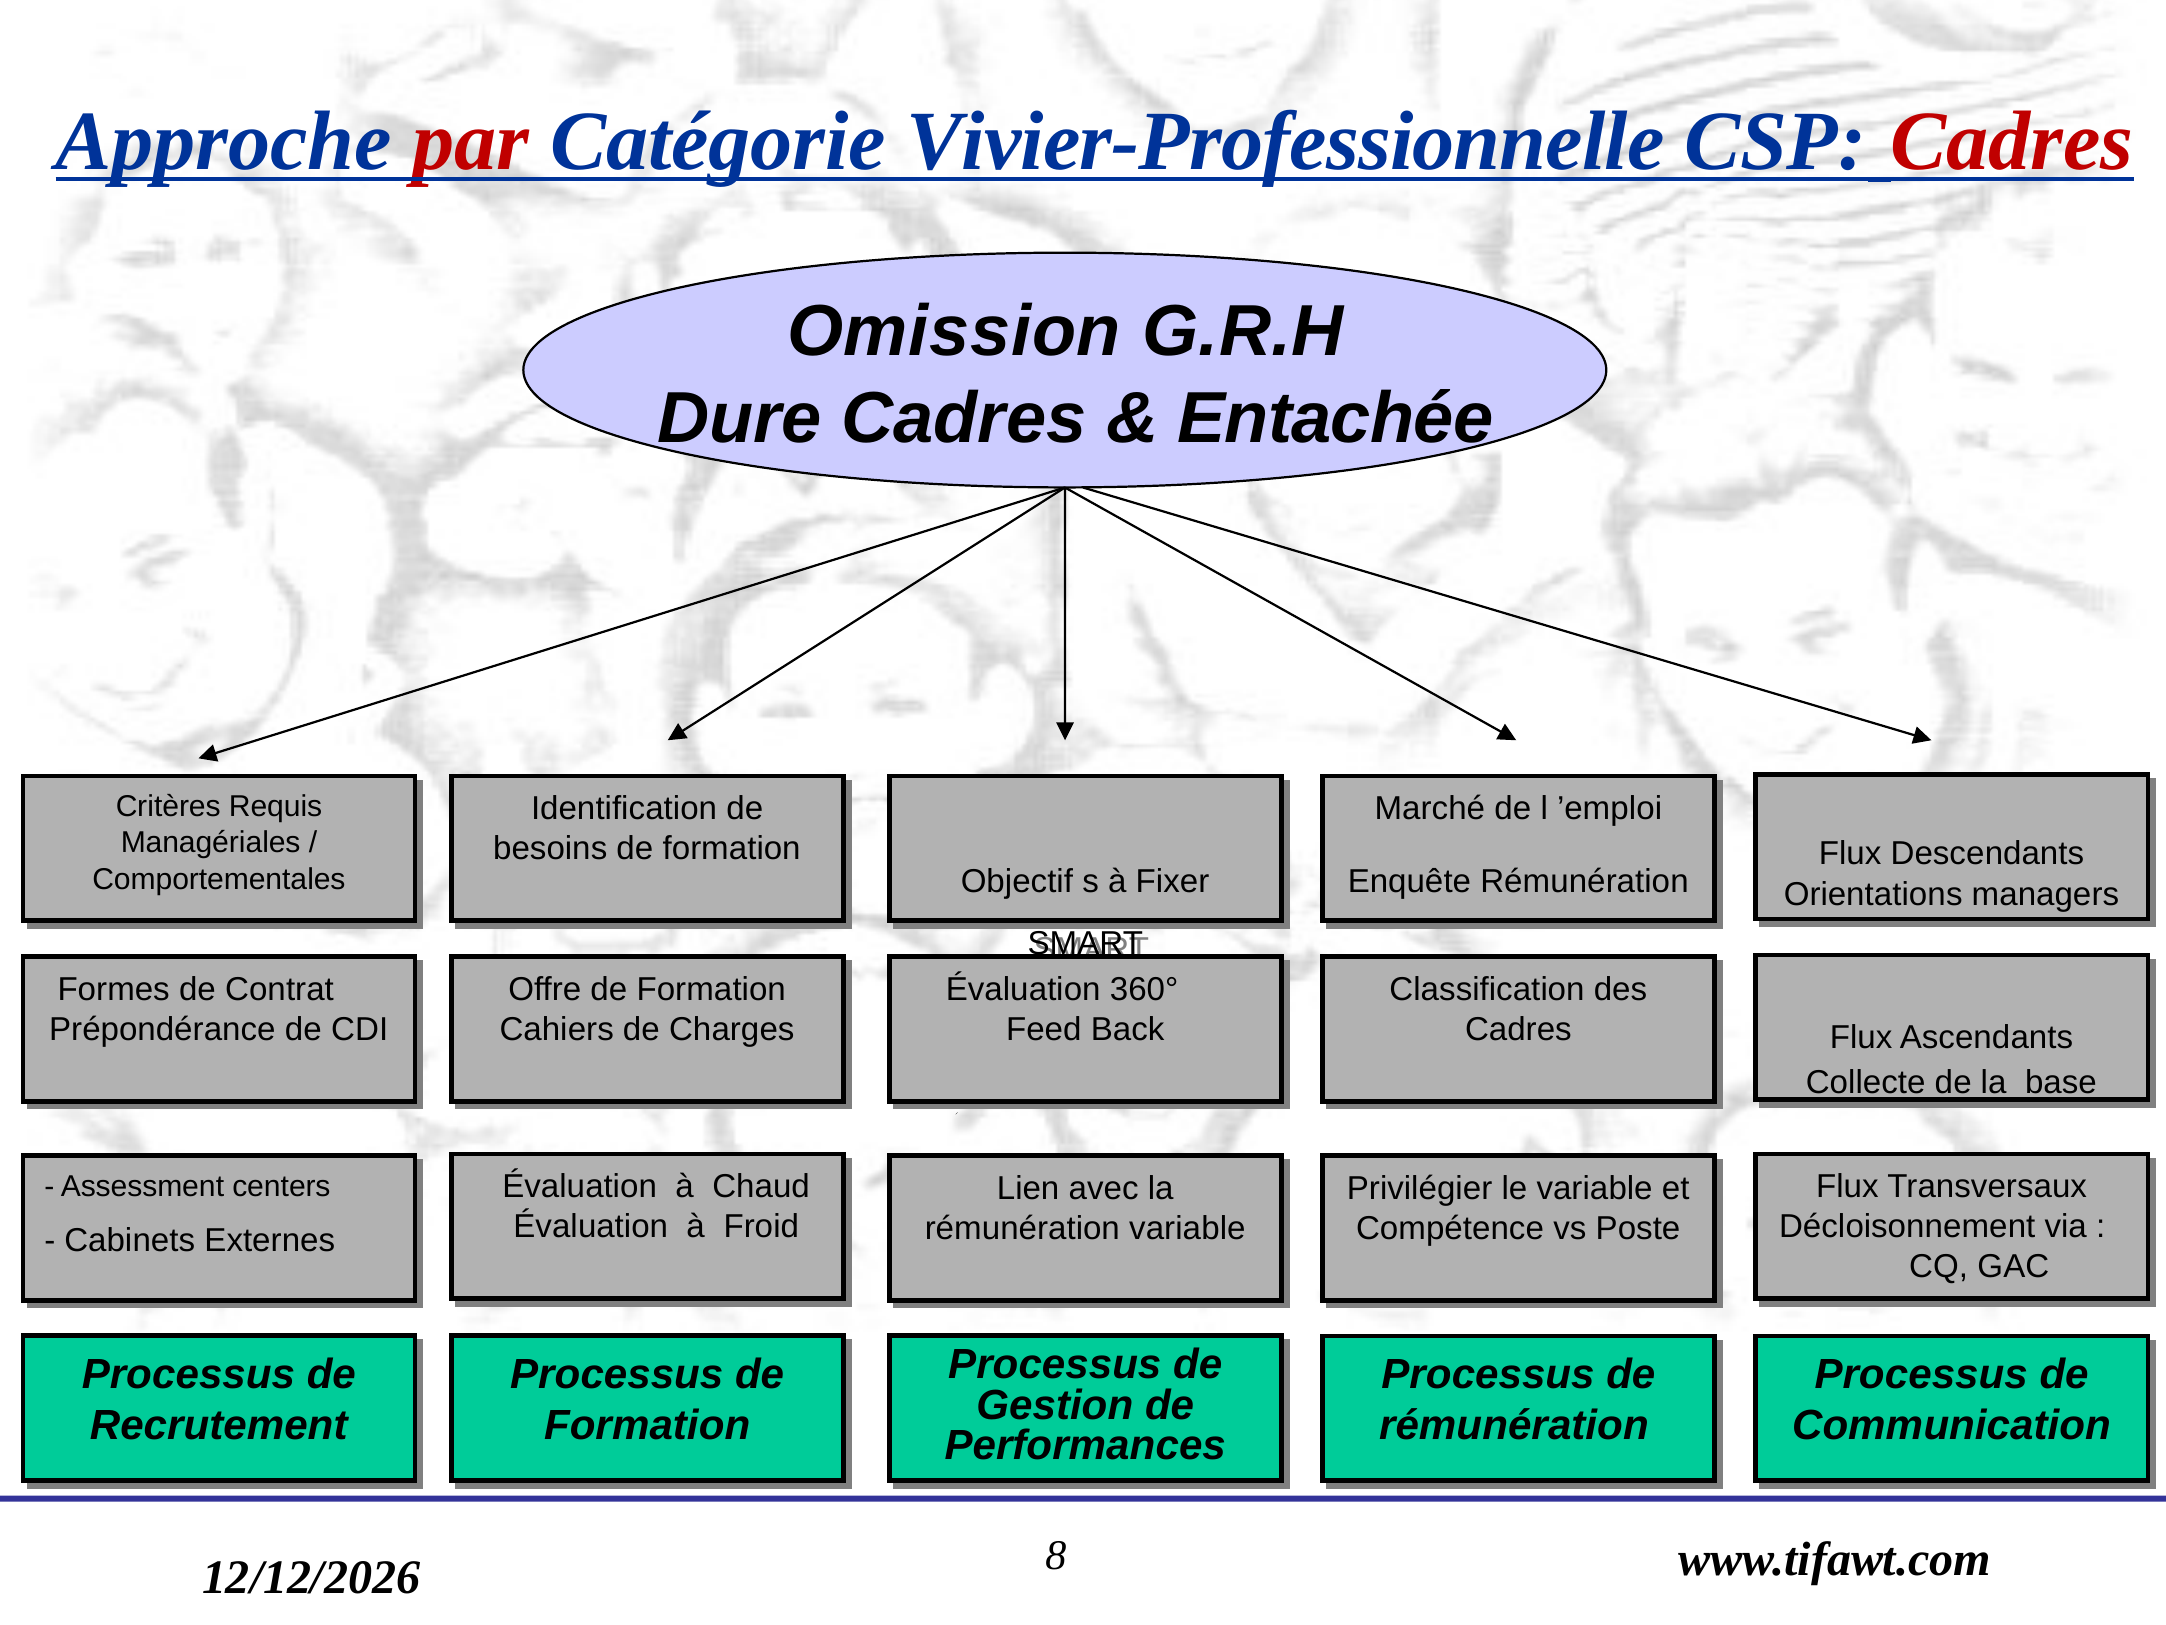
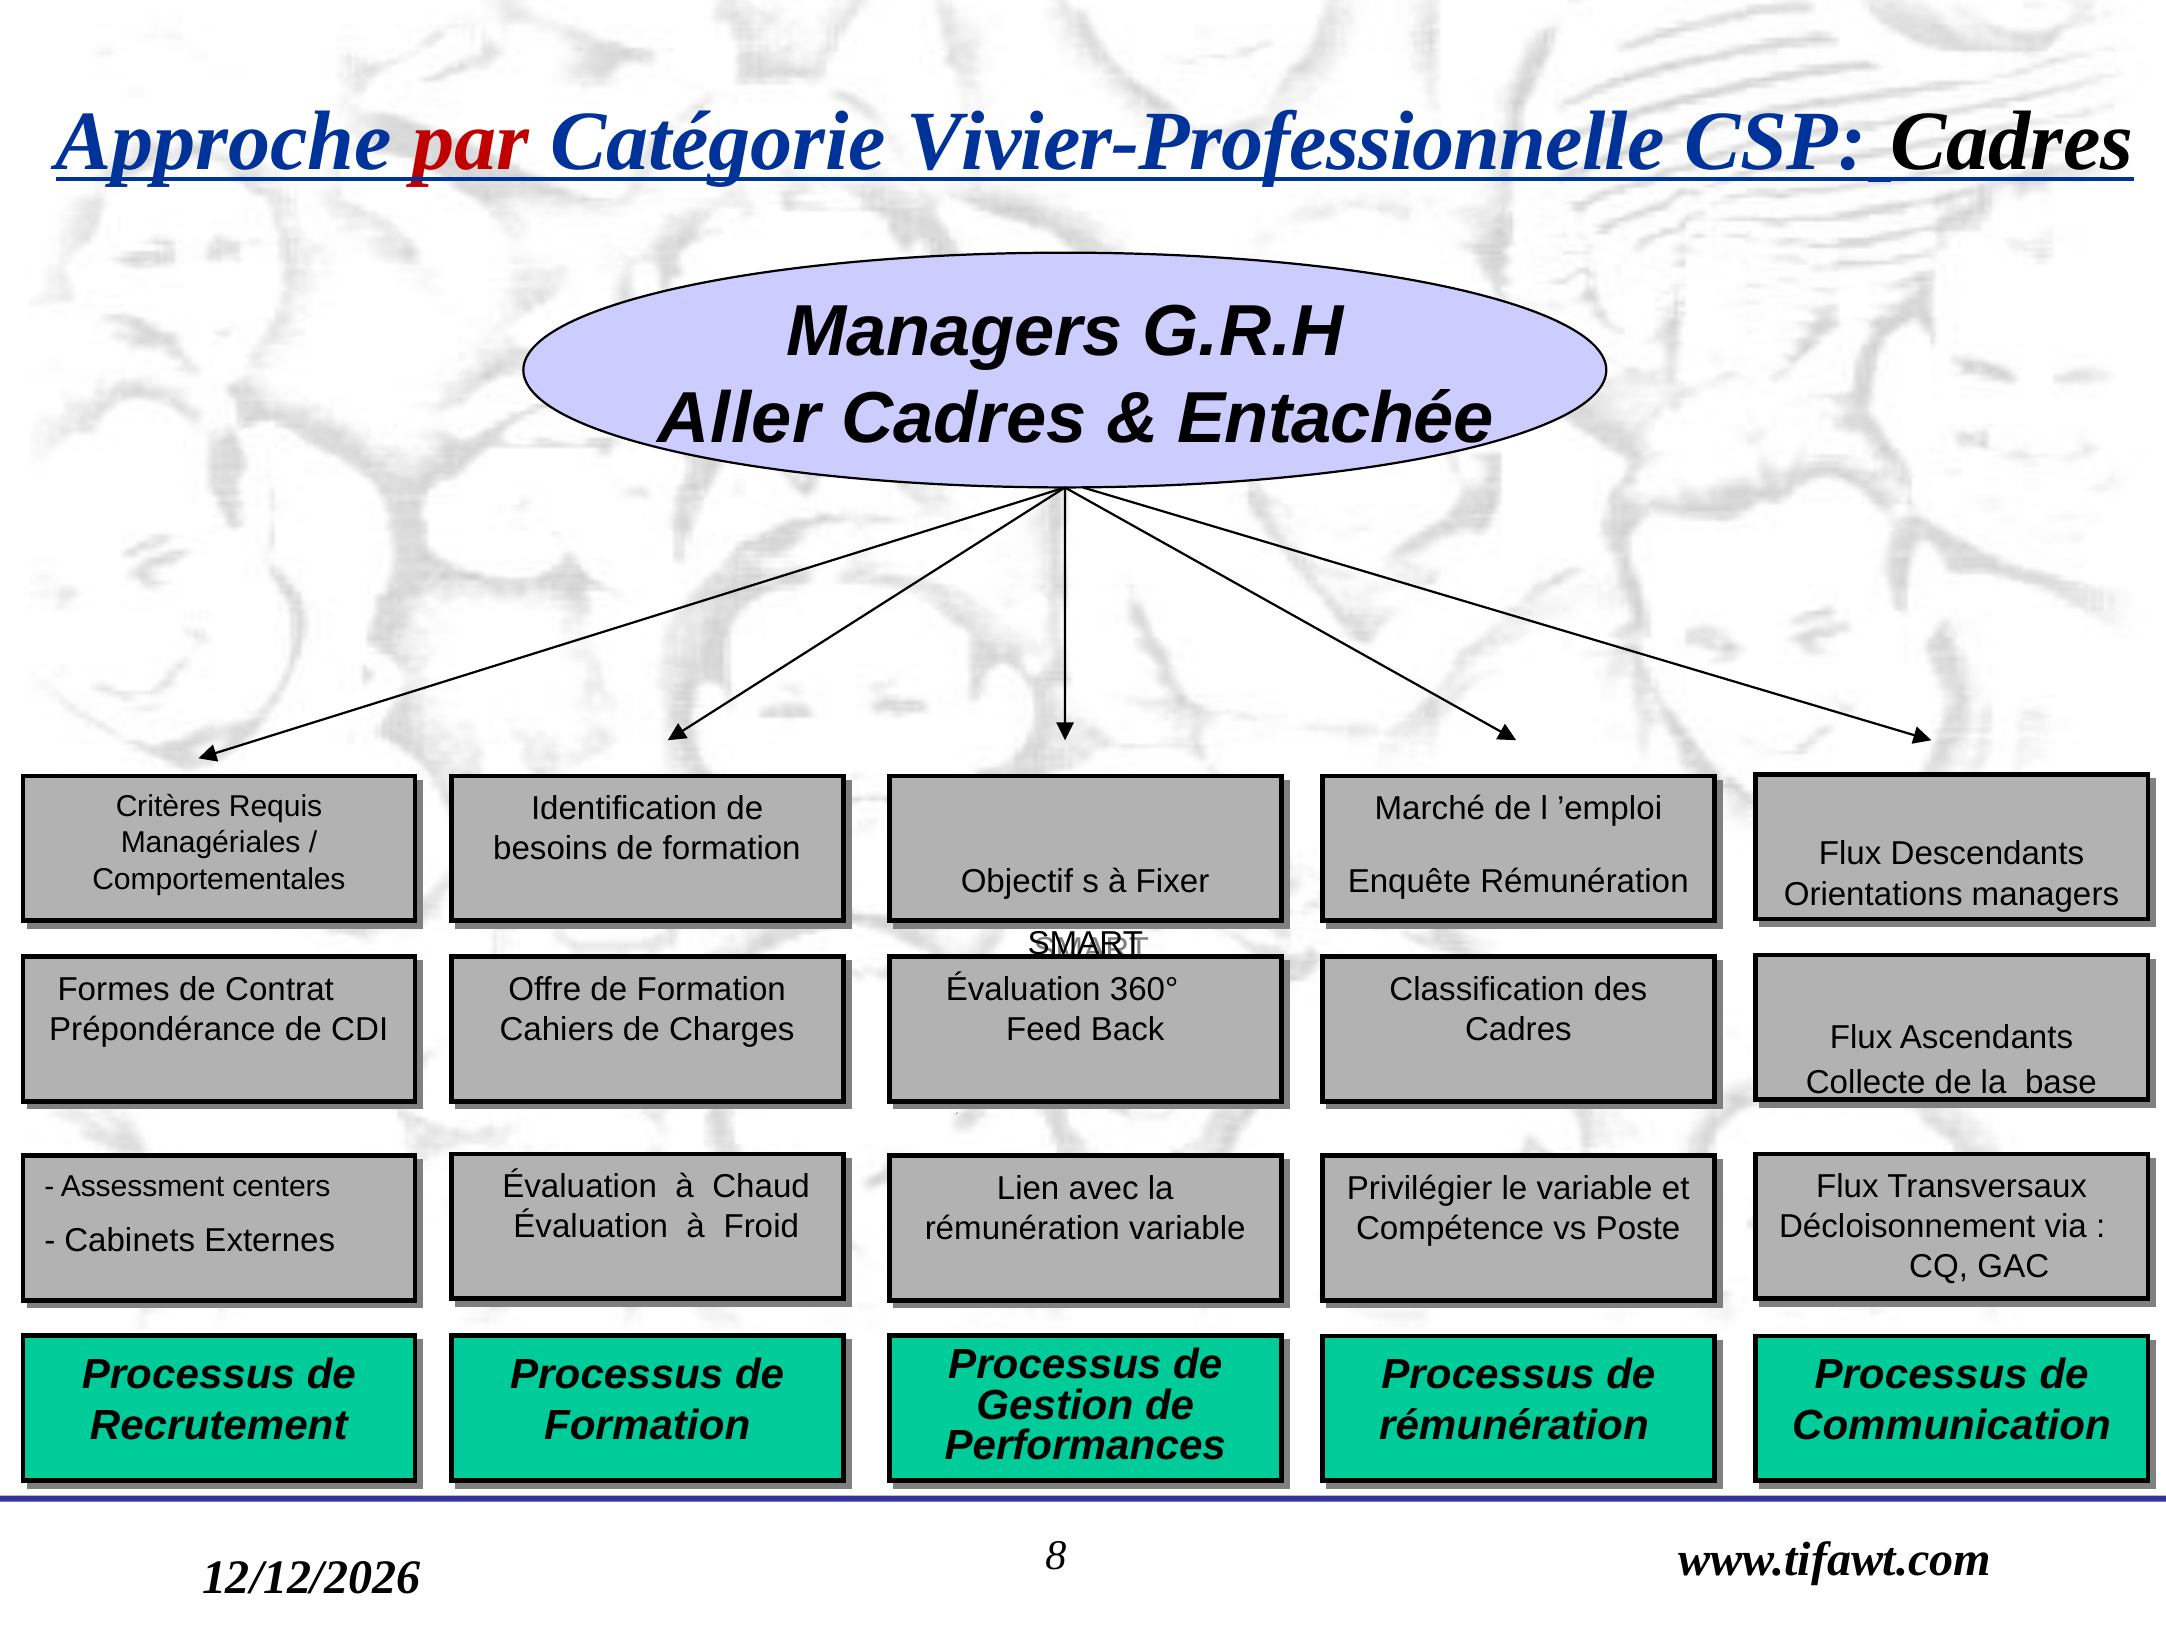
Cadres at (2012, 142) colour: red -> black
Omission at (954, 332): Omission -> Managers
Dure: Dure -> Aller
